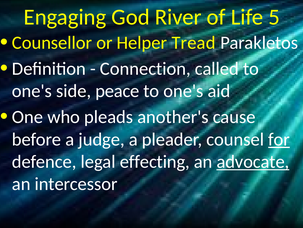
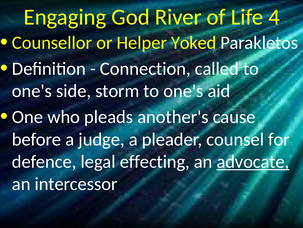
5: 5 -> 4
Tread: Tread -> Yoked
peace: peace -> storm
for underline: present -> none
